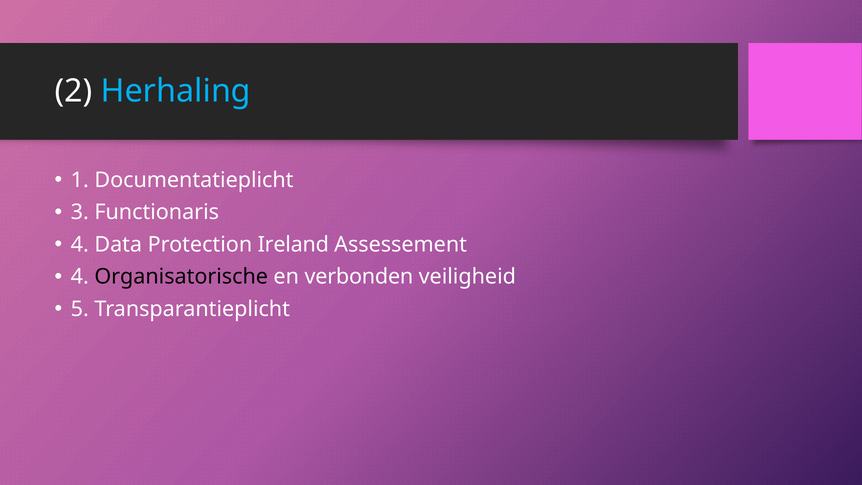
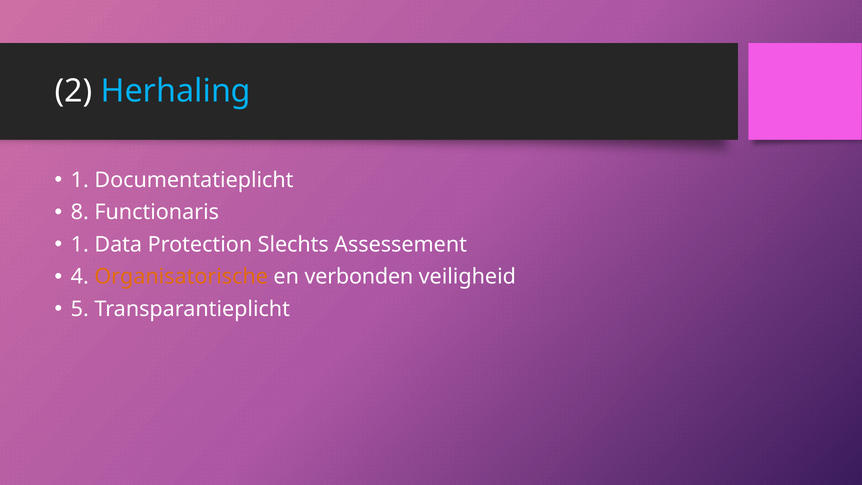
3: 3 -> 8
4 at (80, 244): 4 -> 1
Ireland: Ireland -> Slechts
Organisatorische colour: black -> orange
